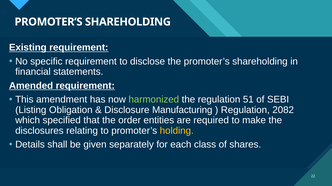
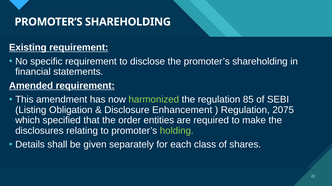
51: 51 -> 85
Manufacturing: Manufacturing -> Enhancement
2082: 2082 -> 2075
holding colour: yellow -> light green
